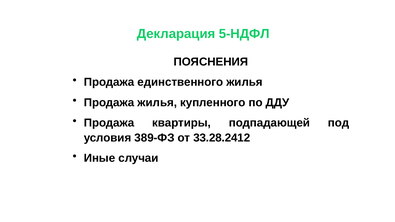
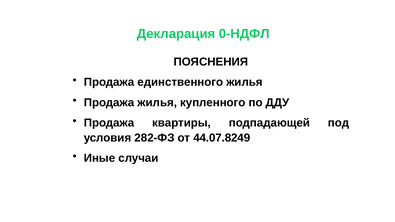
5-НДФЛ: 5-НДФЛ -> 0-НДФЛ
389-ФЗ: 389-ФЗ -> 282-ФЗ
33.28.2412: 33.28.2412 -> 44.07.8249
